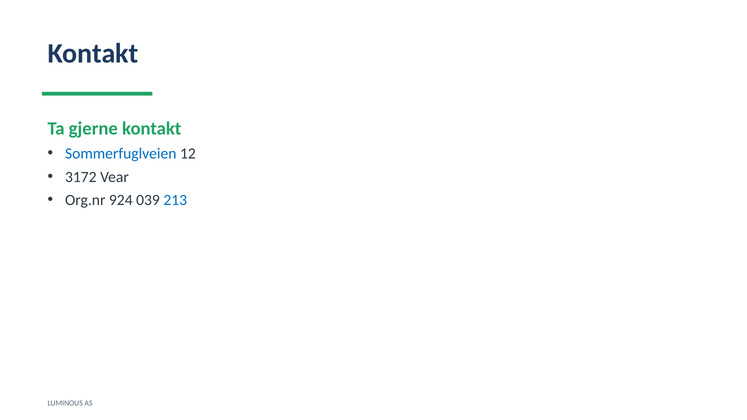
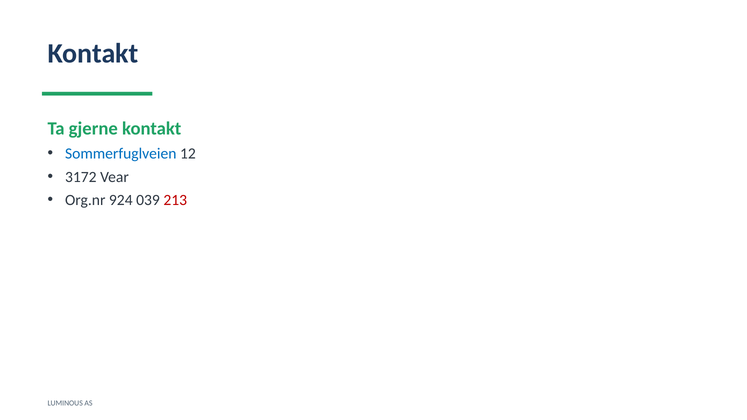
213 colour: blue -> red
